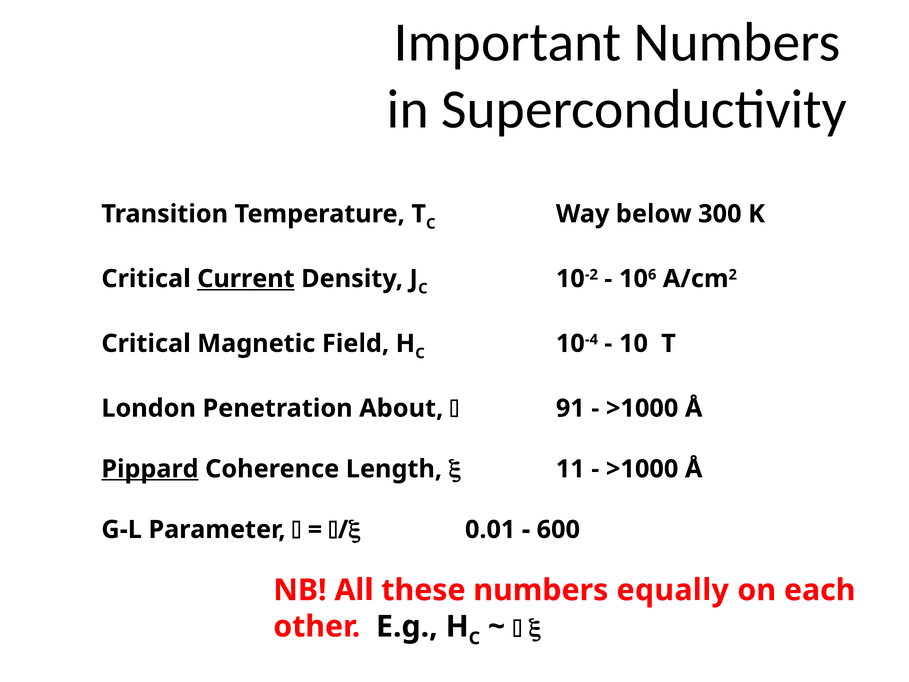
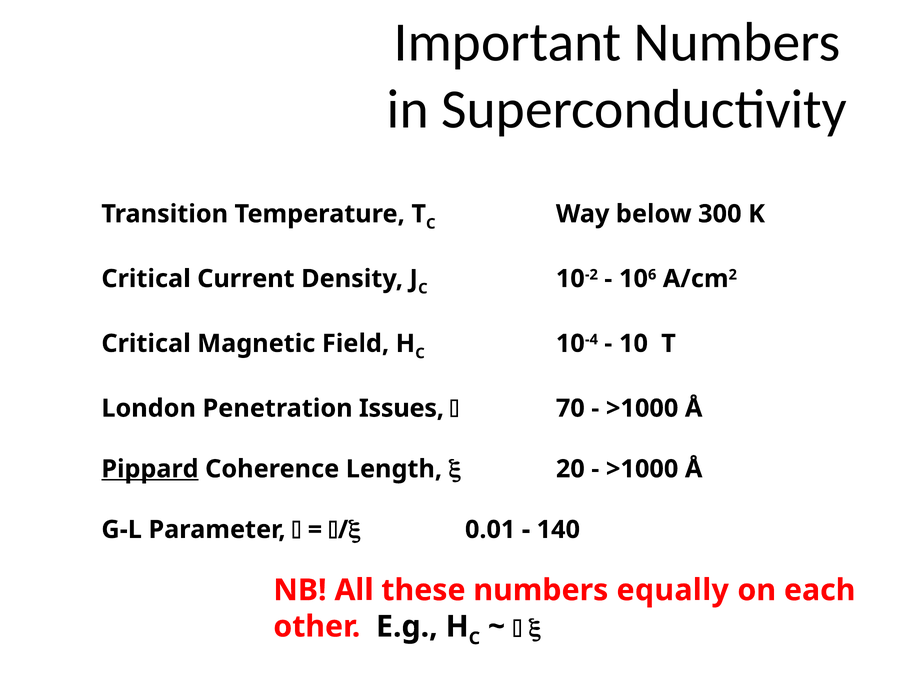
Current underline: present -> none
About: About -> Issues
91: 91 -> 70
11: 11 -> 20
600: 600 -> 140
